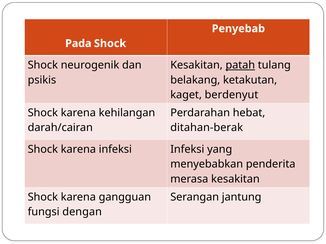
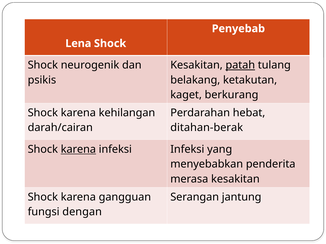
Pada: Pada -> Lena
berdenyut: berdenyut -> berkurang
karena at (78, 150) underline: none -> present
